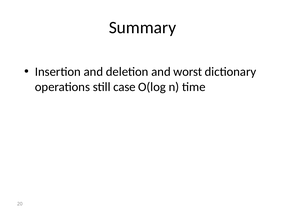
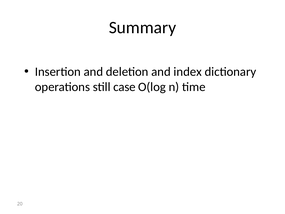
worst: worst -> index
